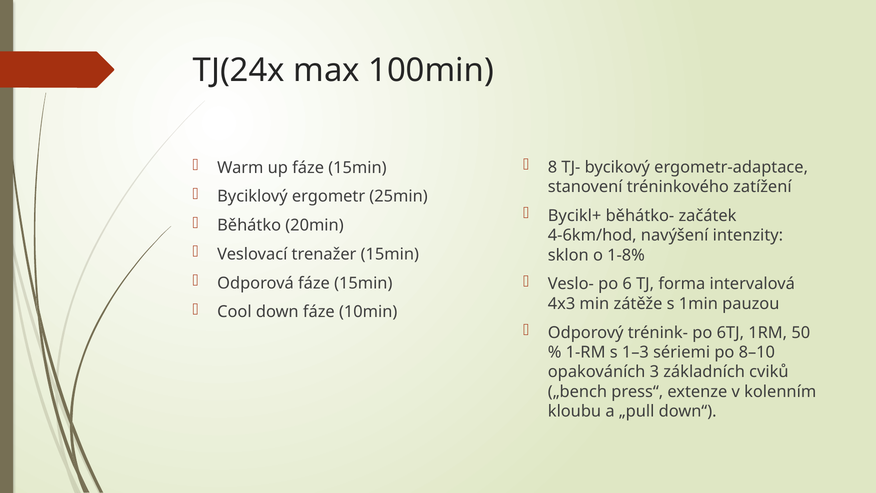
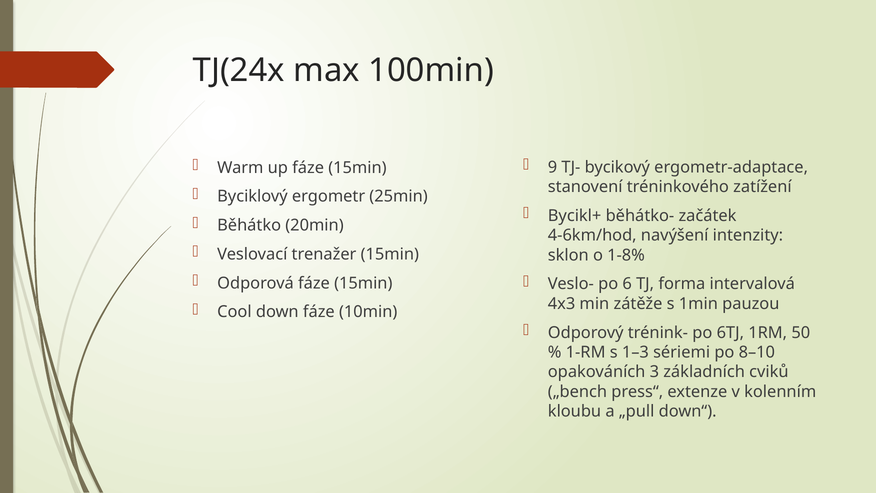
8: 8 -> 9
